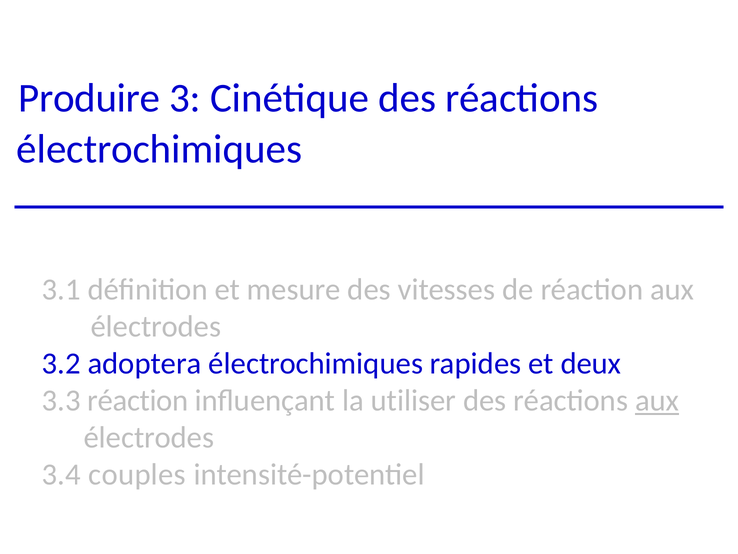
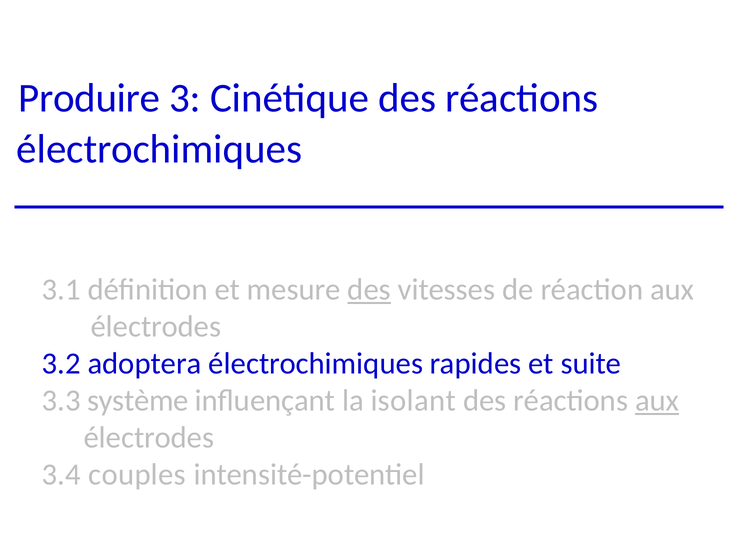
des at (369, 290) underline: none -> present
deux: deux -> suite
3.3 réaction: réaction -> système
utiliser: utiliser -> isolant
